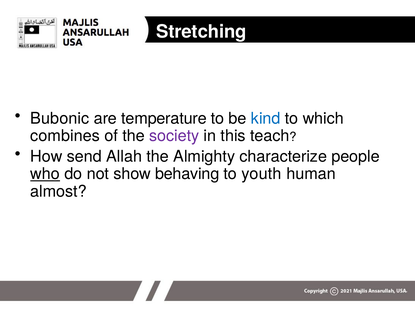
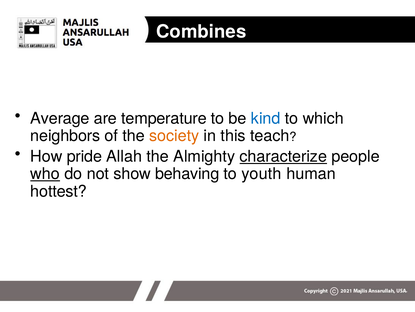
Stretching: Stretching -> Combines
Bubonic: Bubonic -> Average
combines: combines -> neighbors
society colour: purple -> orange
send: send -> pride
characterize underline: none -> present
almost: almost -> hottest
